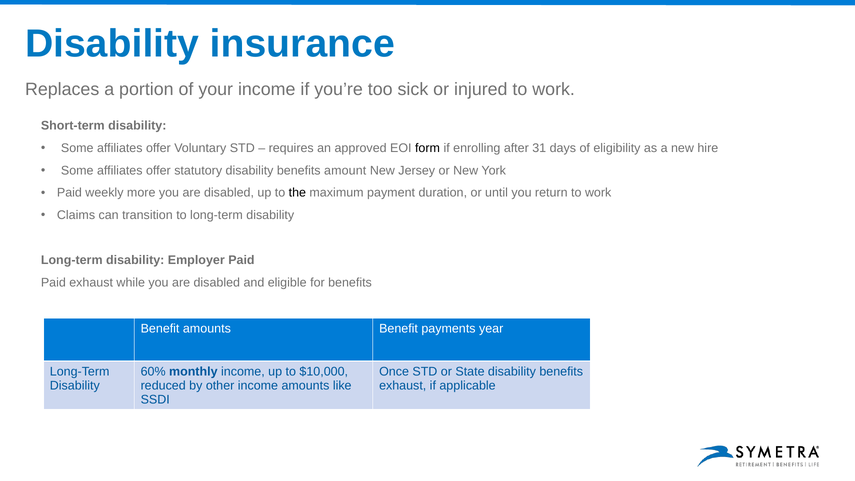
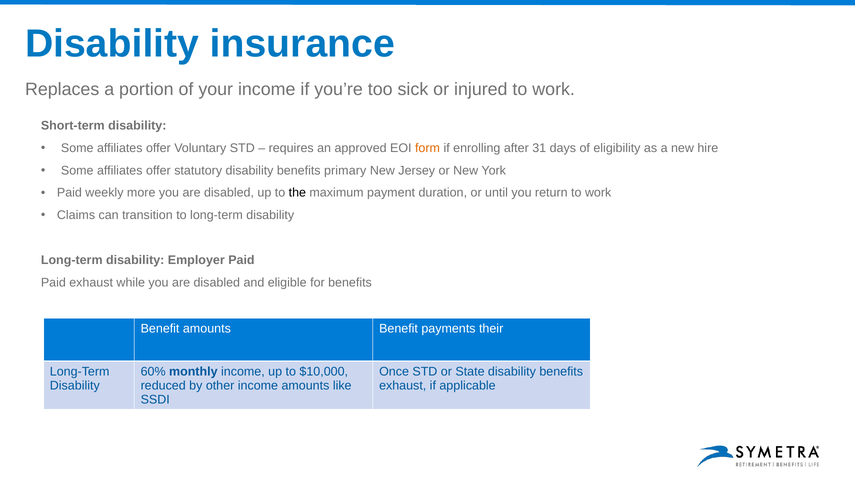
form colour: black -> orange
amount: amount -> primary
year: year -> their
